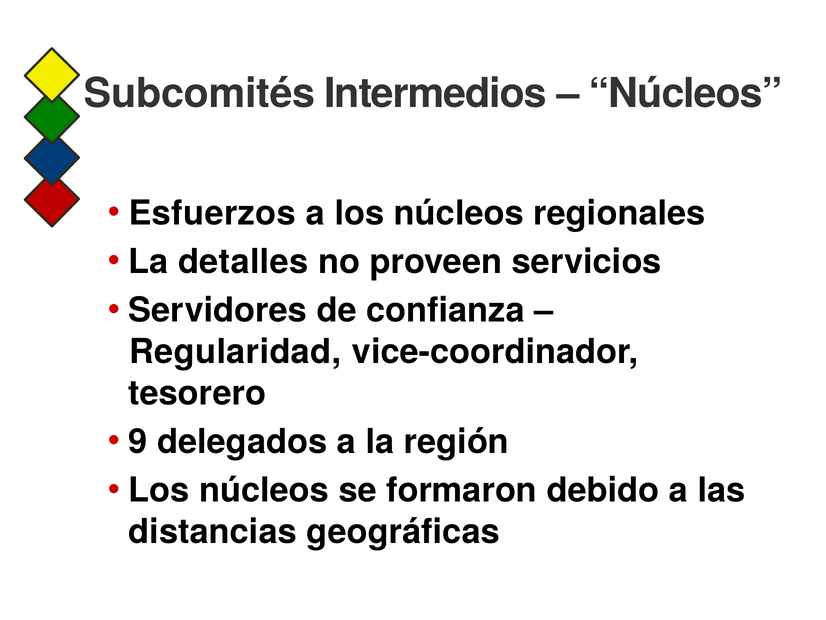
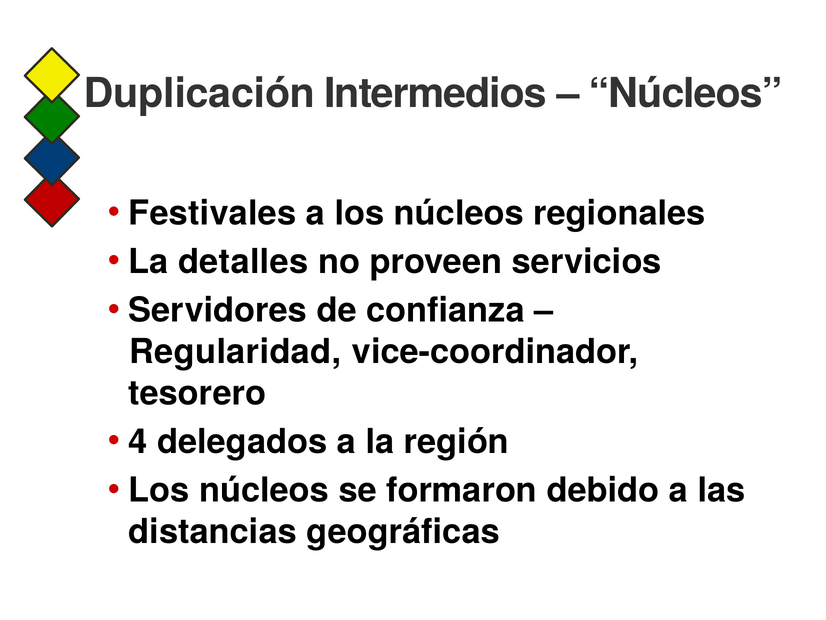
Subcomités: Subcomités -> Duplicación
Esfuerzos: Esfuerzos -> Festivales
9: 9 -> 4
